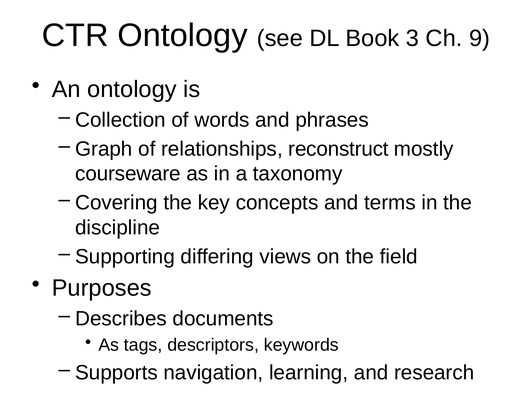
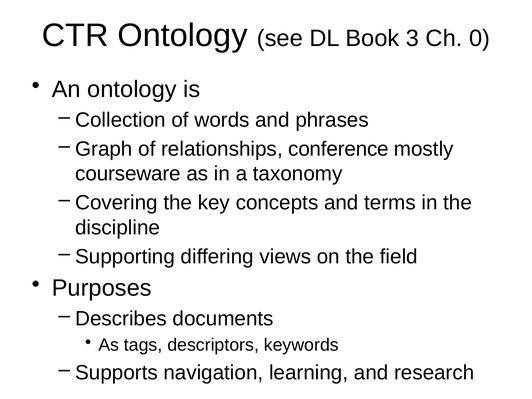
9: 9 -> 0
reconstruct: reconstruct -> conference
